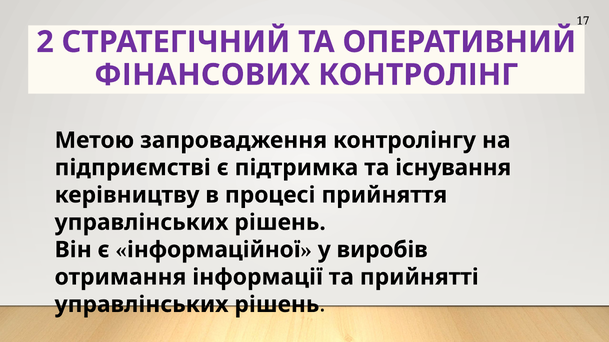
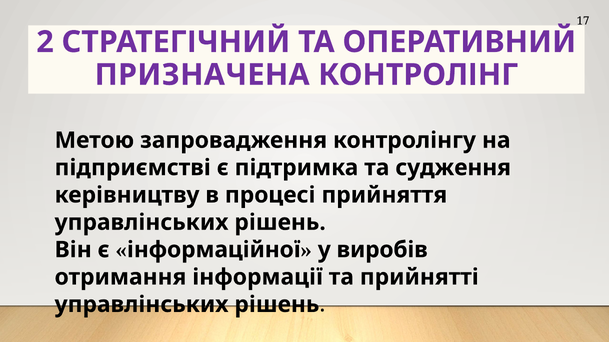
ФІНАНСОВИХ: ФІНАНСОВИХ -> ПРИЗНАЧЕНА
існування: існування -> судження
